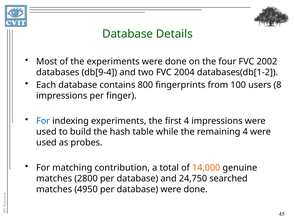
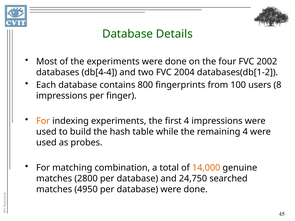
db[9-4: db[9-4 -> db[4-4
For at (43, 121) colour: blue -> orange
contribution: contribution -> combination
